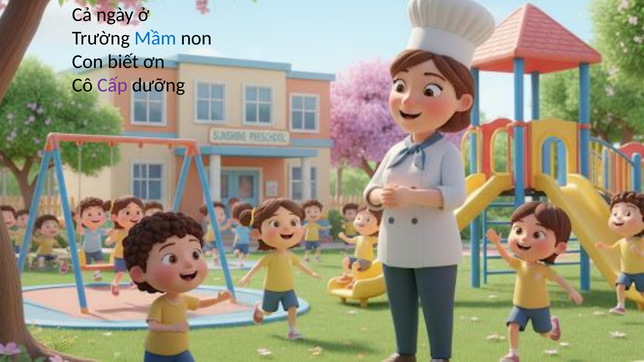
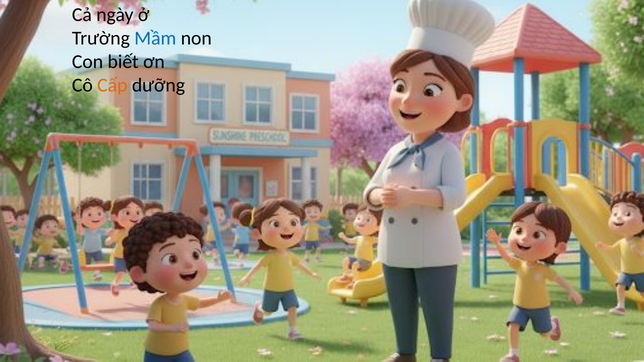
Cấp colour: purple -> orange
